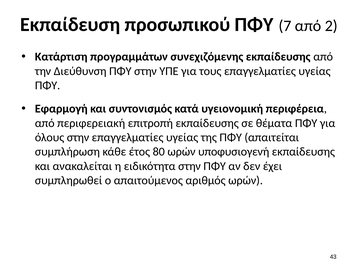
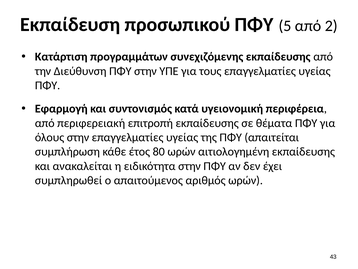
7: 7 -> 5
υποφυσιογενή: υποφυσιογενή -> αιτιολογημένη
